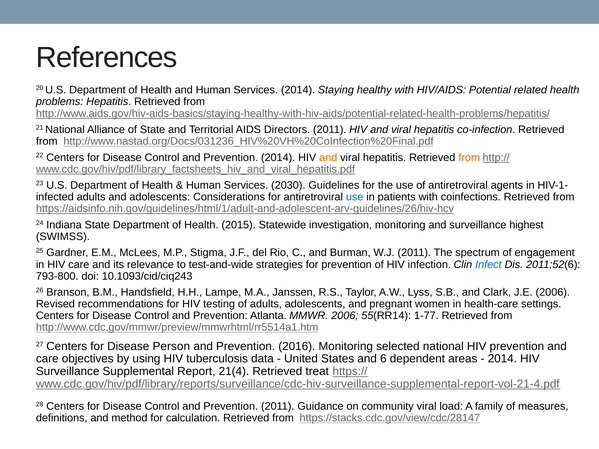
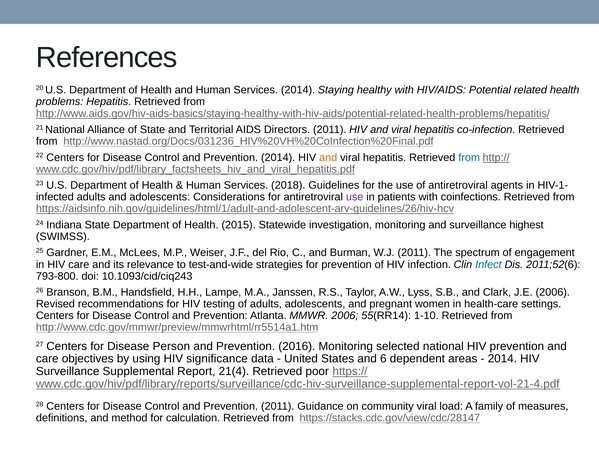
from at (469, 158) colour: orange -> blue
2030: 2030 -> 2018
use at (355, 197) colour: blue -> purple
Stigma: Stigma -> Weiser
1-77: 1-77 -> 1-10
tuberculosis: tuberculosis -> significance
treat: treat -> poor
